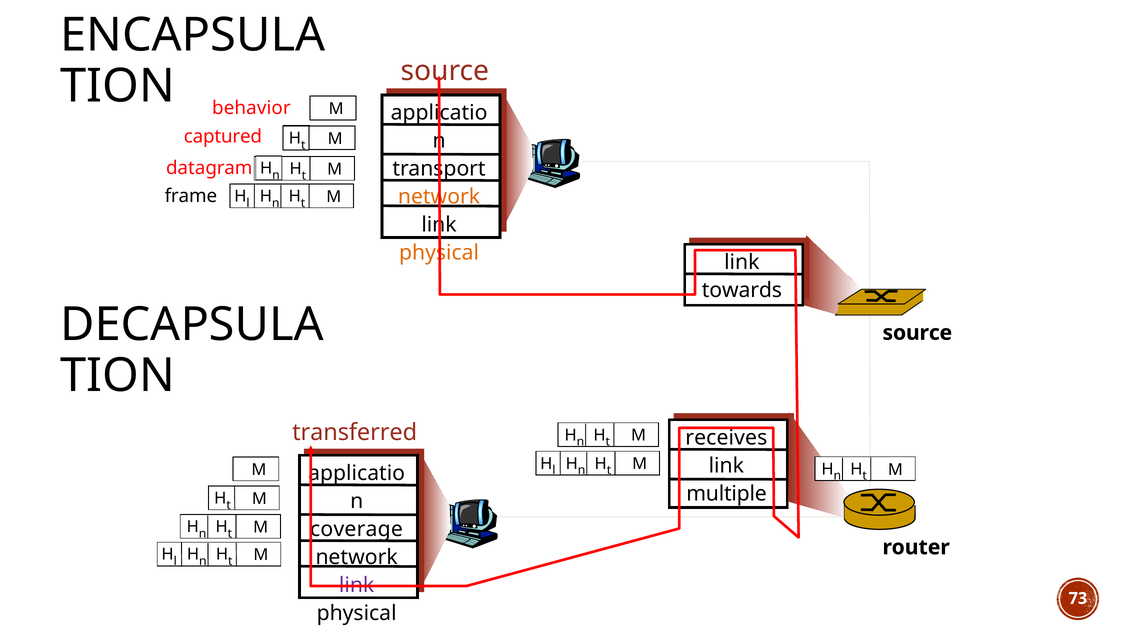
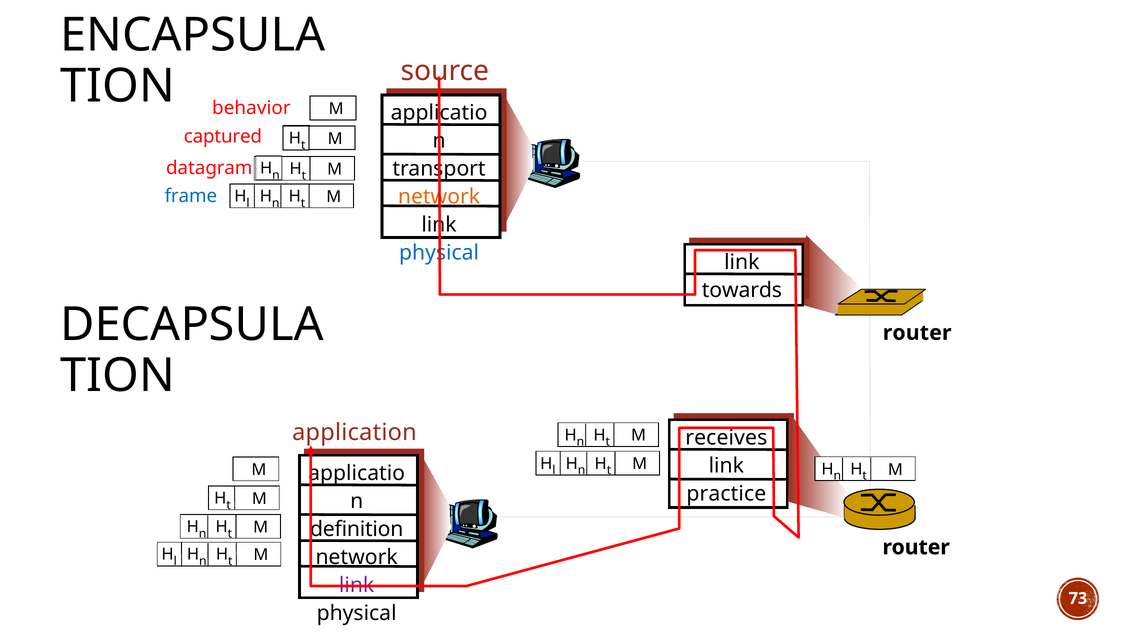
frame colour: black -> blue
physical at (439, 252) colour: orange -> blue
source at (917, 333): source -> router
transferred: transferred -> application
multiple: multiple -> practice
coverage: coverage -> definition
